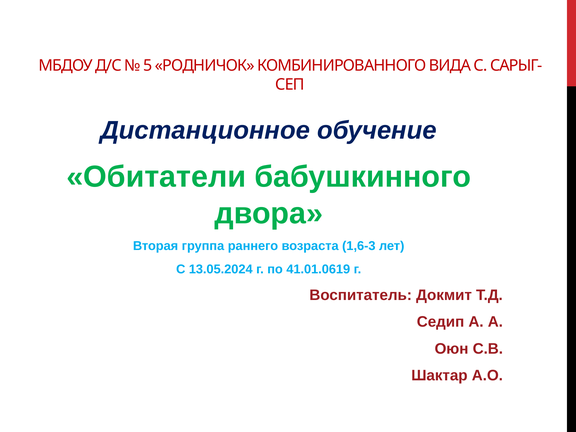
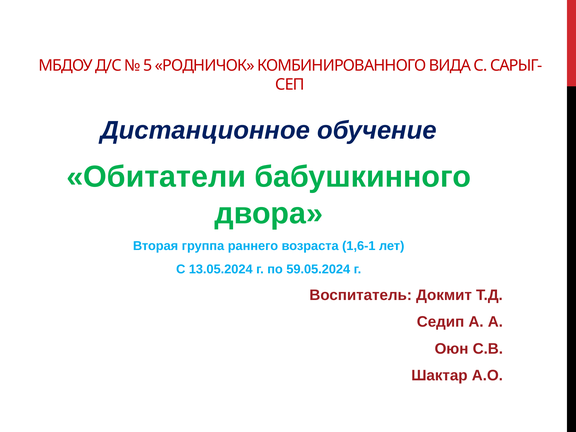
1,6-3: 1,6-3 -> 1,6-1
41.01.0619: 41.01.0619 -> 59.05.2024
